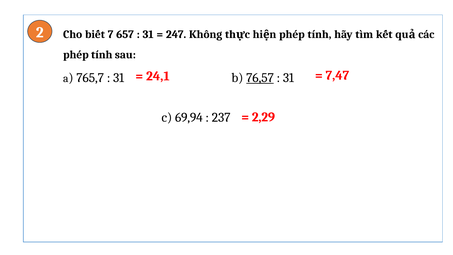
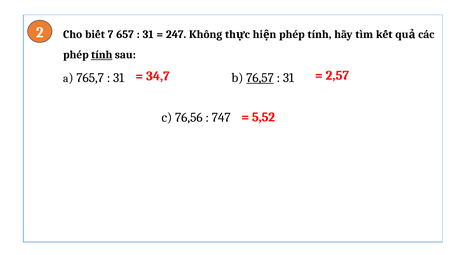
tính at (102, 55) underline: none -> present
24,1: 24,1 -> 34,7
7,47: 7,47 -> 2,57
69,94: 69,94 -> 76,56
237: 237 -> 747
2,29: 2,29 -> 5,52
